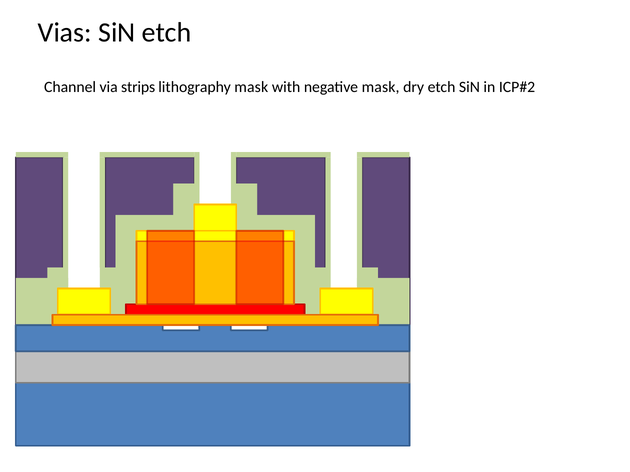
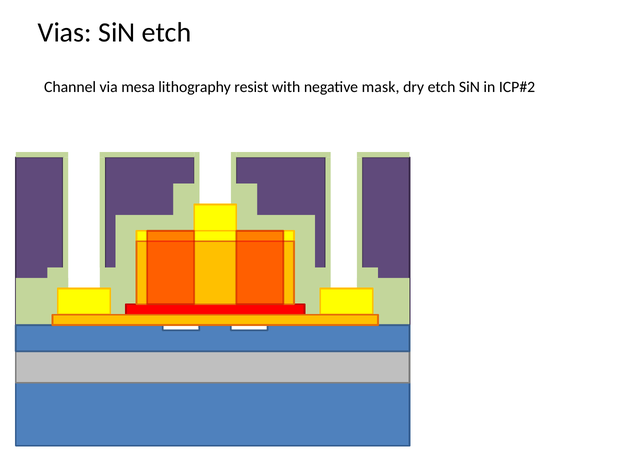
strips: strips -> mesa
lithography mask: mask -> resist
